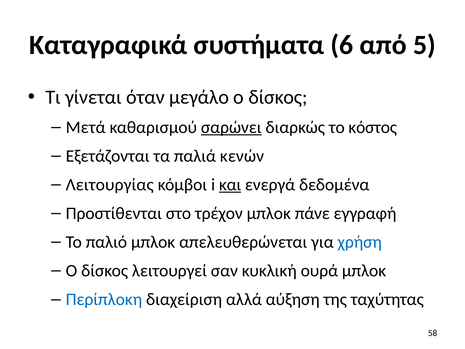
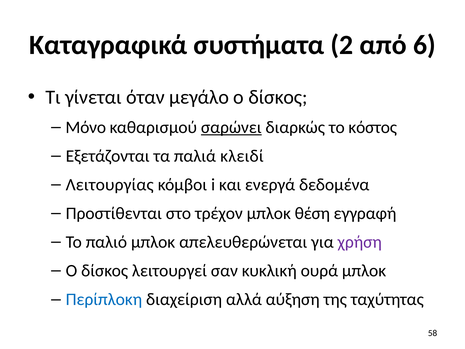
6: 6 -> 2
5: 5 -> 6
Μετά: Μετά -> Μόνο
κενών: κενών -> κλειδί
και underline: present -> none
πάνε: πάνε -> θέση
χρήση colour: blue -> purple
